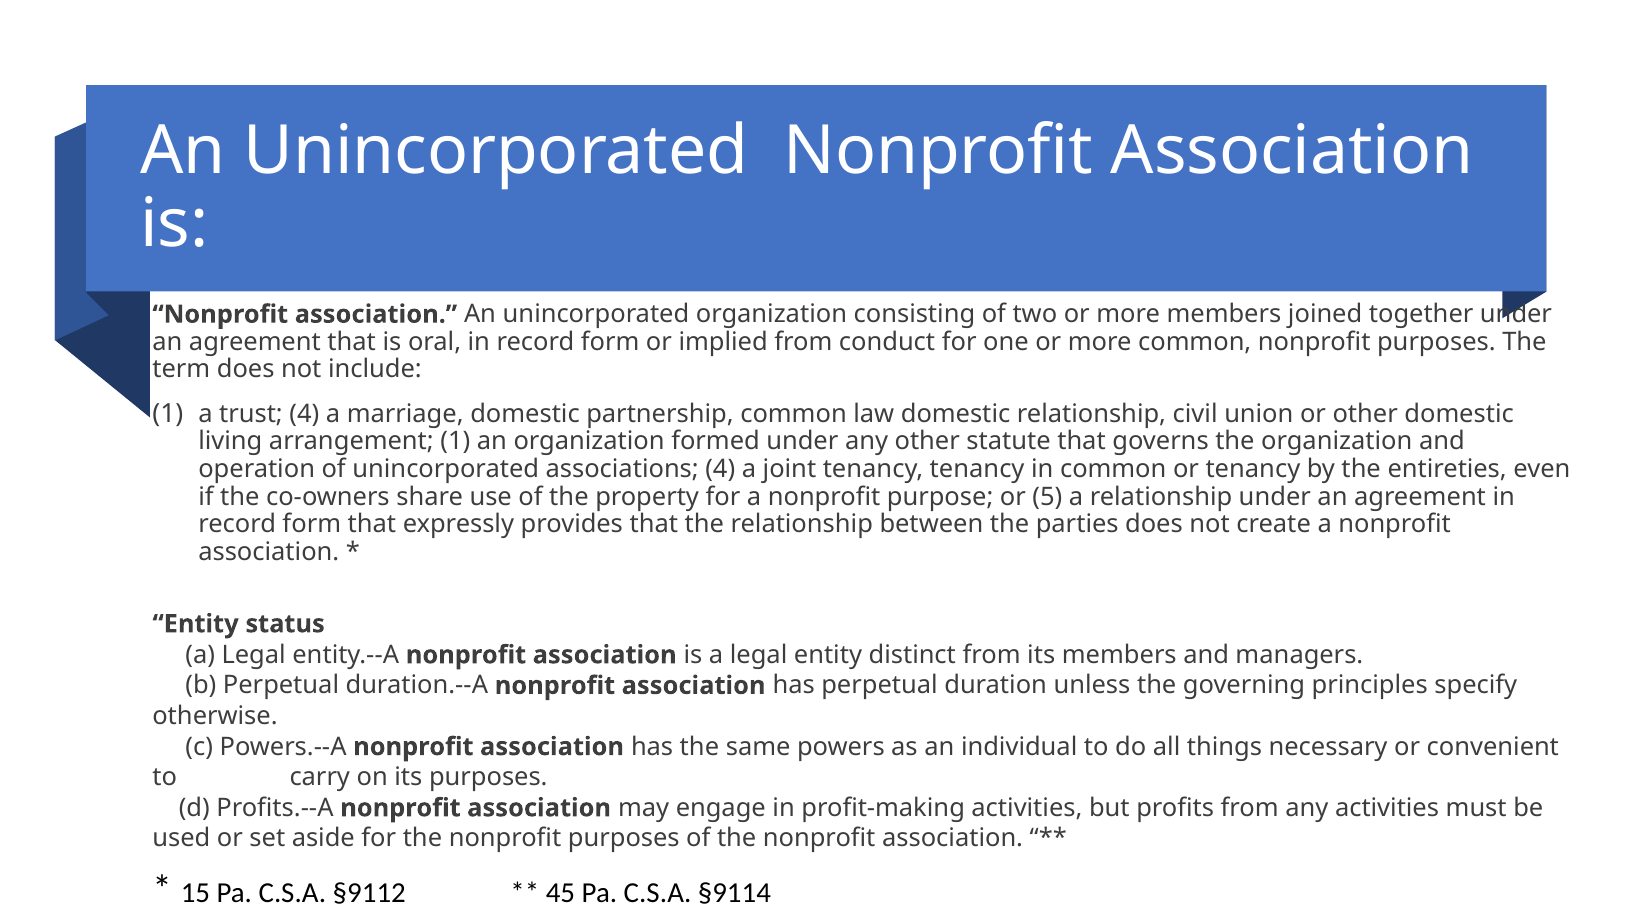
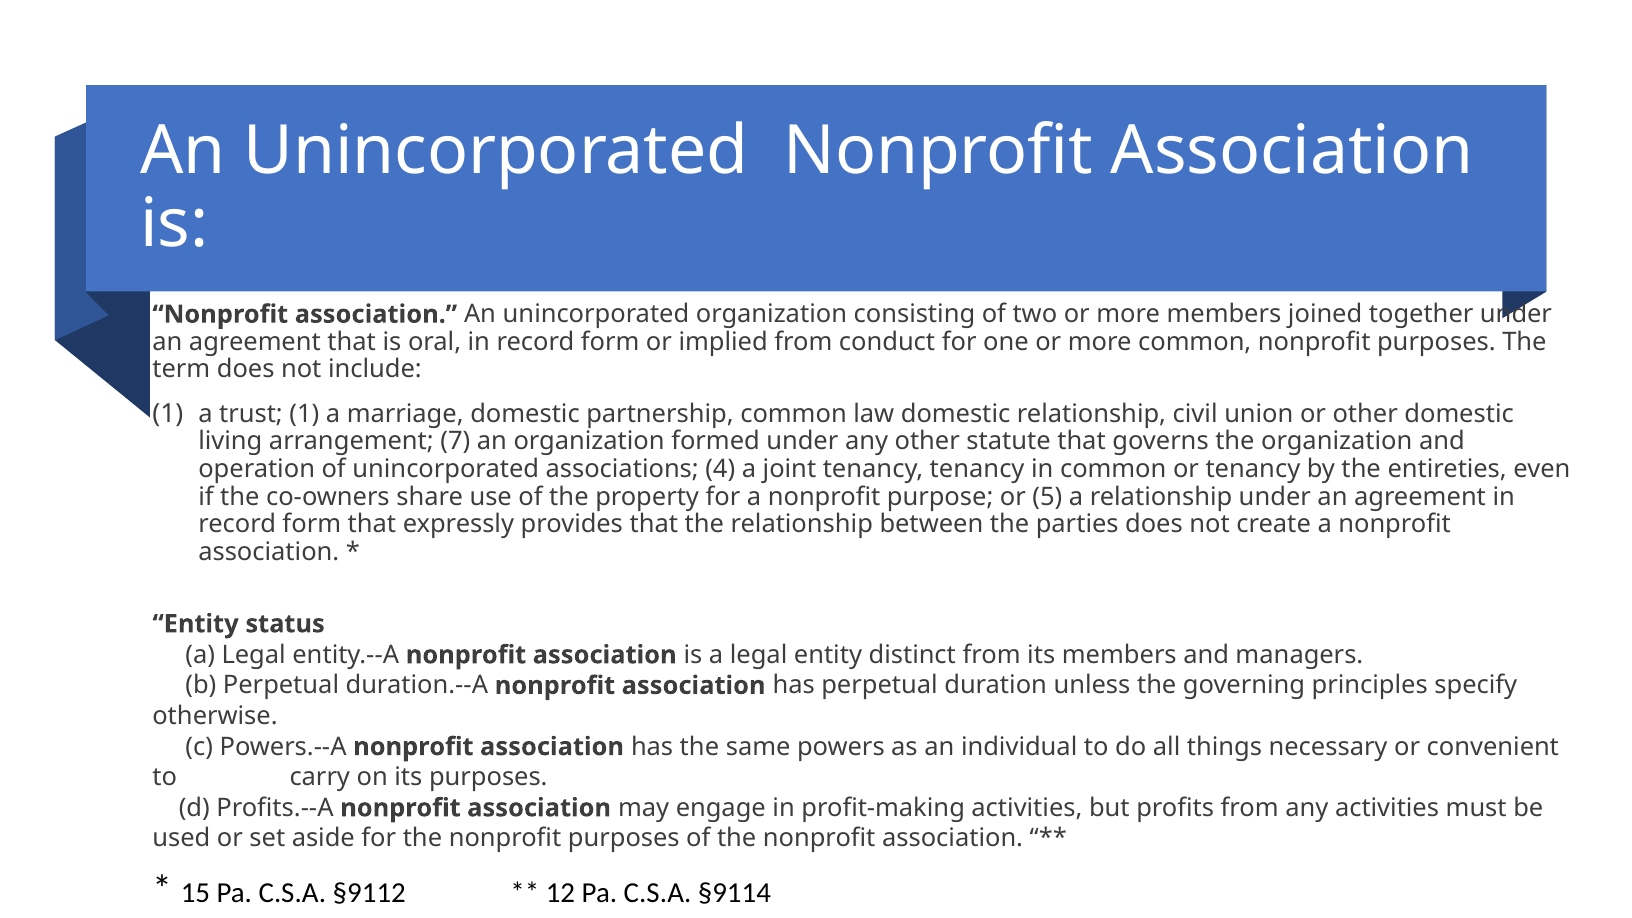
trust 4: 4 -> 1
arrangement 1: 1 -> 7
45: 45 -> 12
